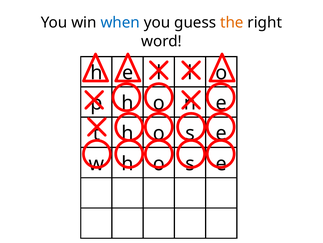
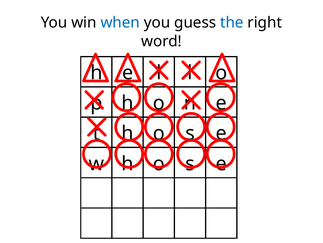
the colour: orange -> blue
